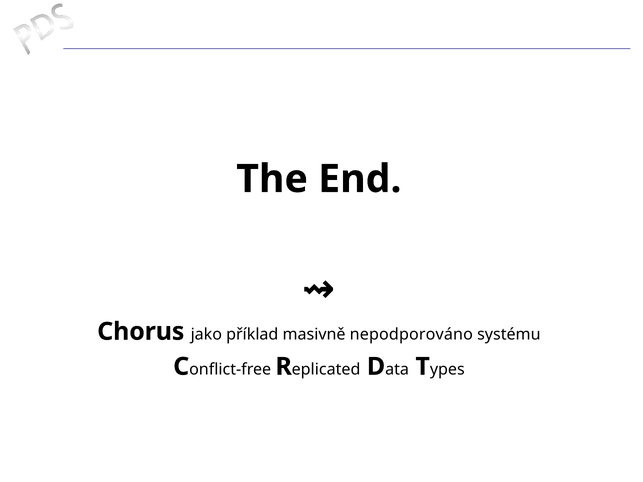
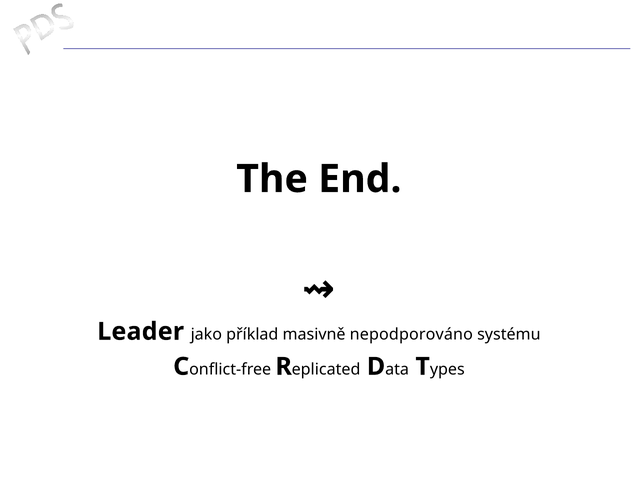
Chorus: Chorus -> Leader
